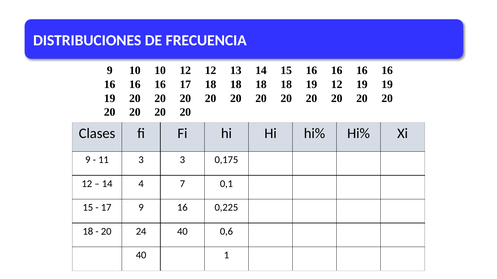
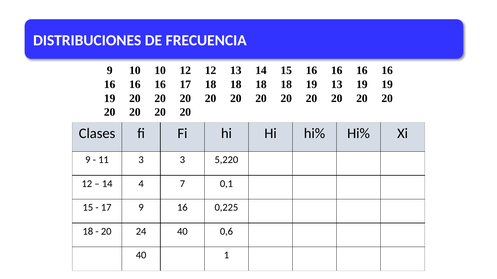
19 12: 12 -> 13
0,175: 0,175 -> 5,220
